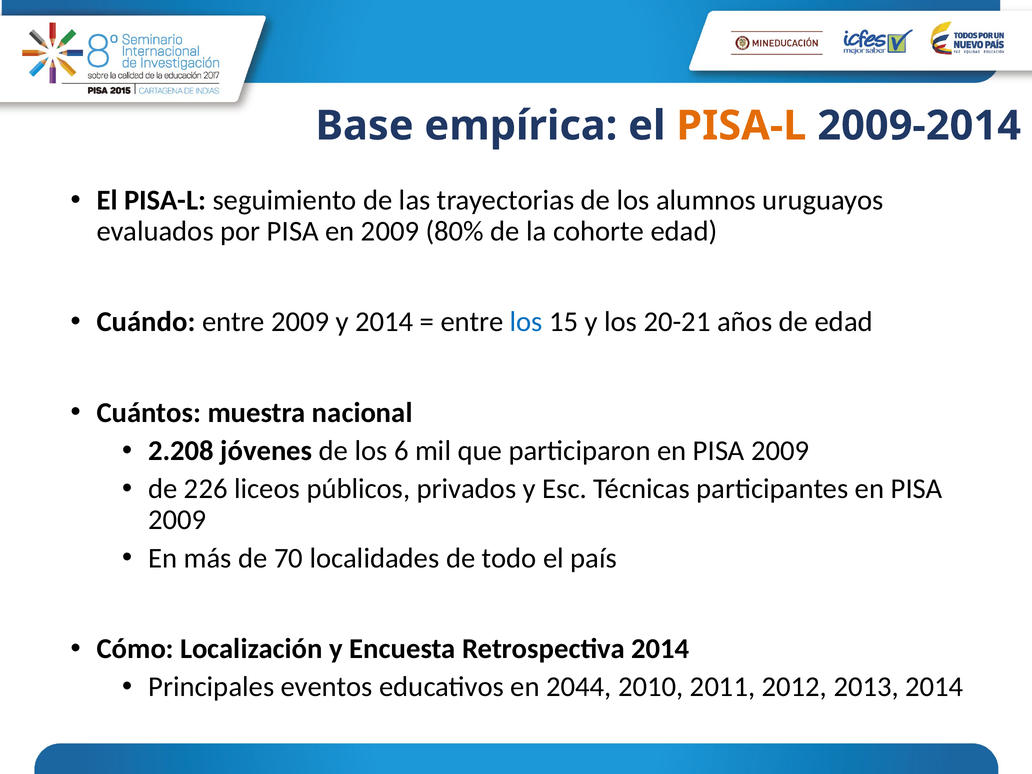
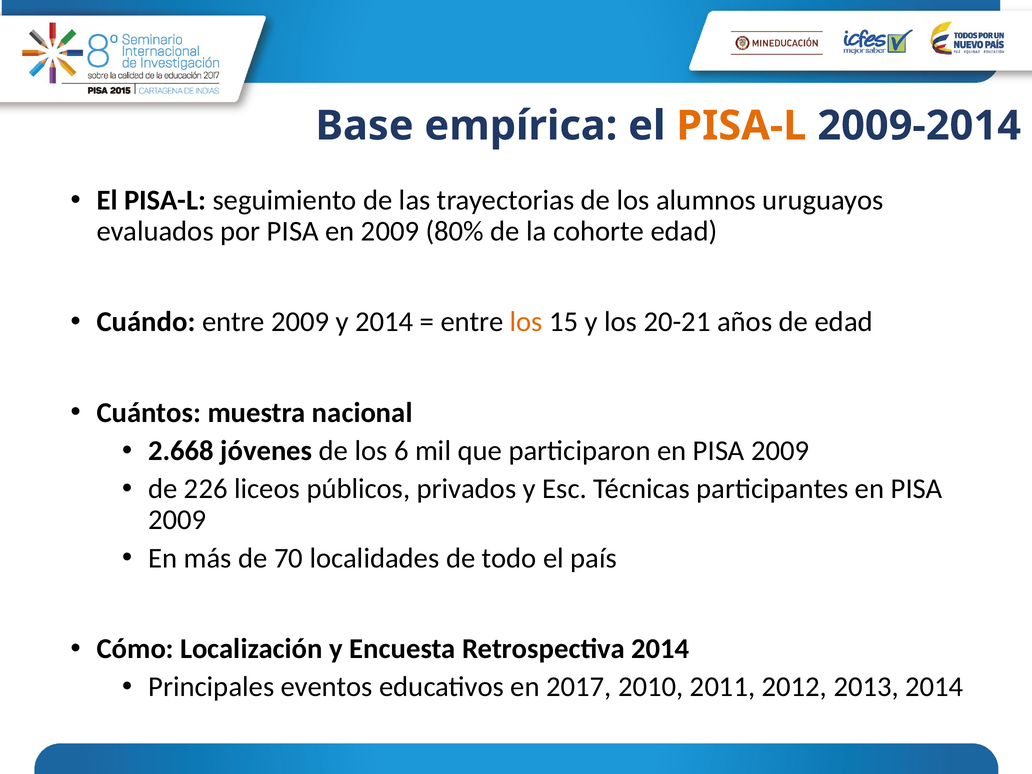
los at (526, 322) colour: blue -> orange
2.208: 2.208 -> 2.668
2044: 2044 -> 2017
